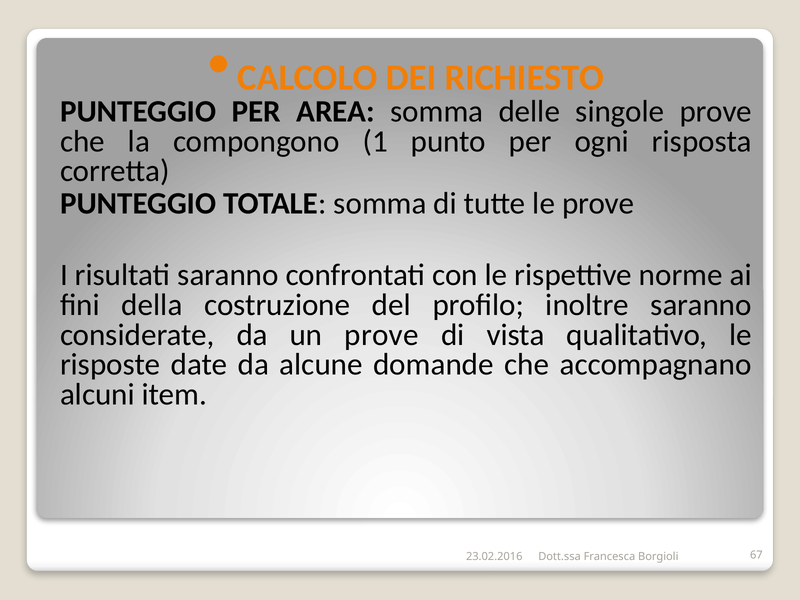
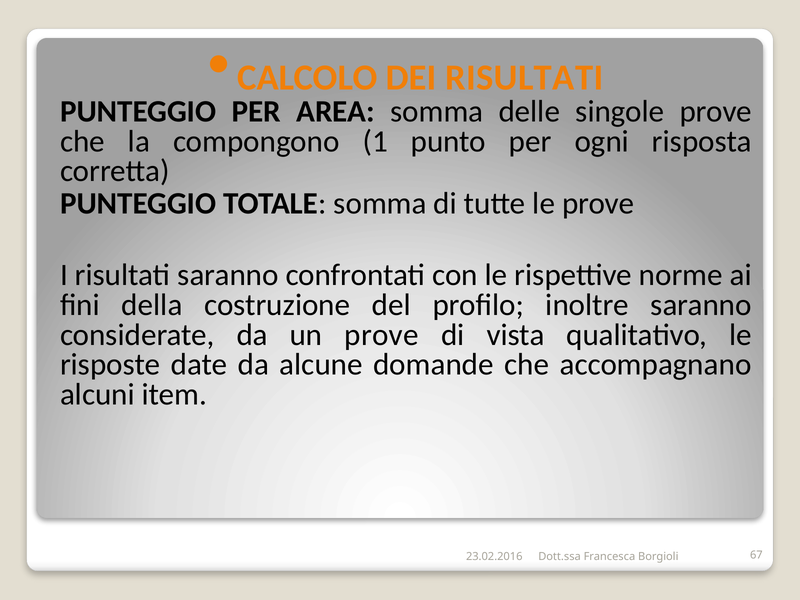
DEI RICHIESTO: RICHIESTO -> RISULTATI
